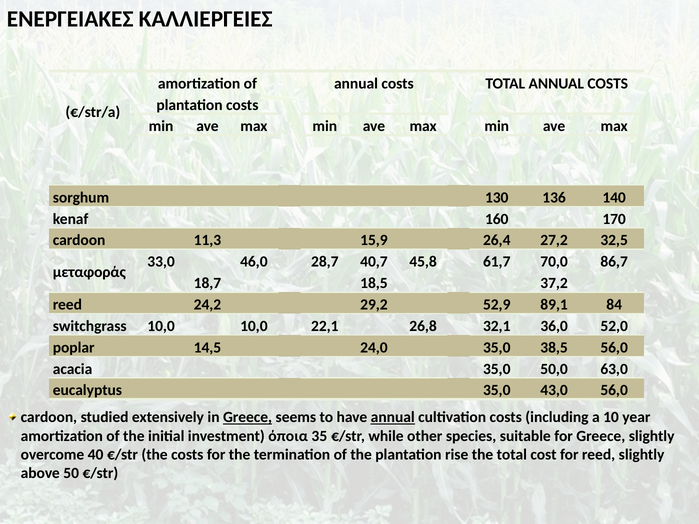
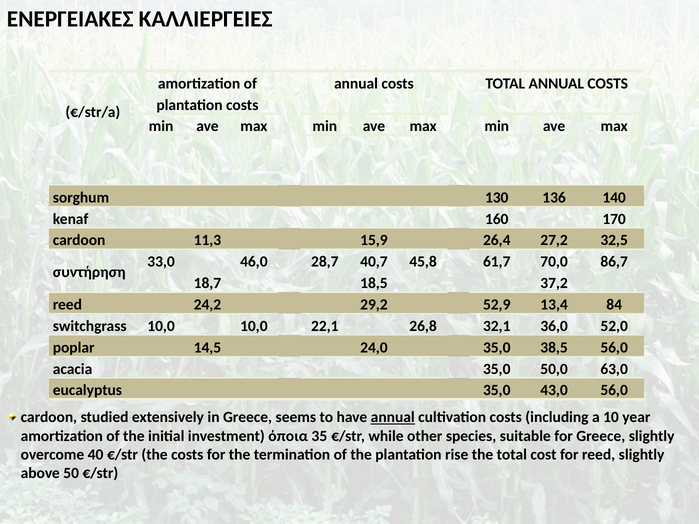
μεταφοράς: μεταφοράς -> συντήρηση
89,1: 89,1 -> 13,4
Greece at (248, 417) underline: present -> none
